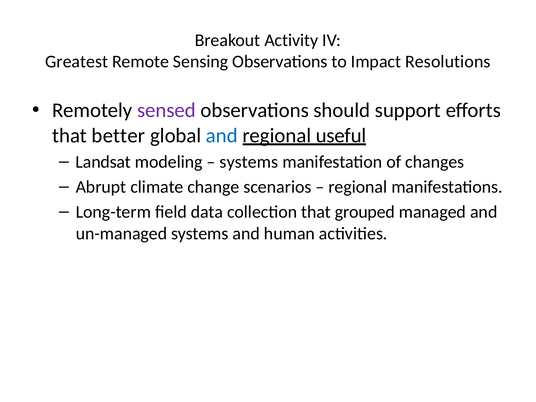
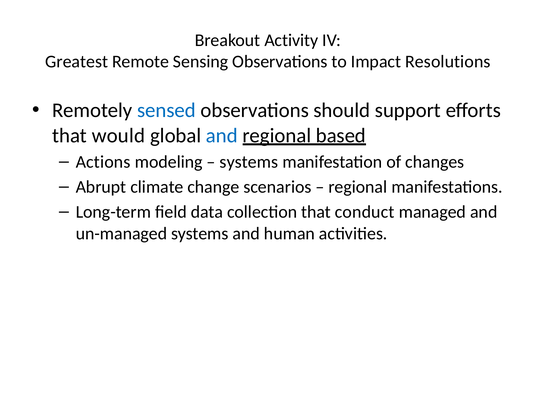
sensed colour: purple -> blue
better: better -> would
useful: useful -> based
Landsat: Landsat -> Actions
grouped: grouped -> conduct
